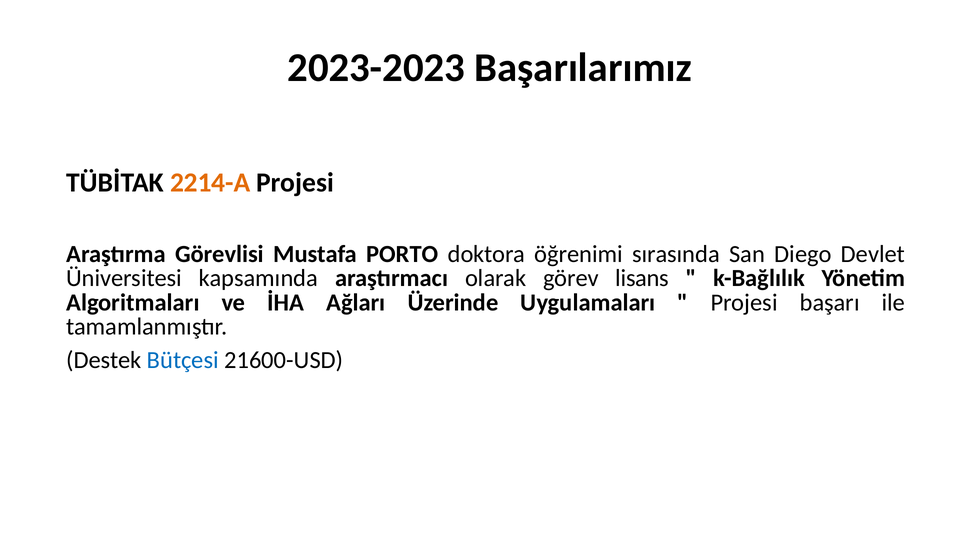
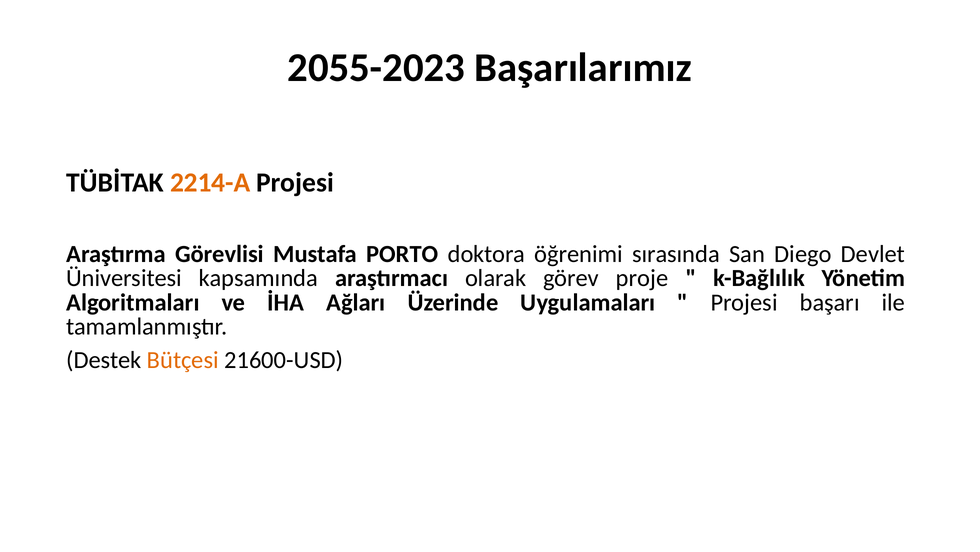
2023-2023: 2023-2023 -> 2055-2023
lisans: lisans -> proje
Bütçesi colour: blue -> orange
